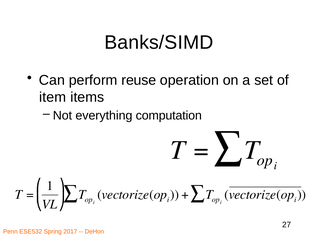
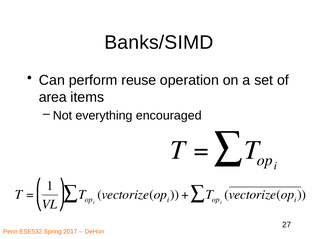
item: item -> area
computation: computation -> encouraged
